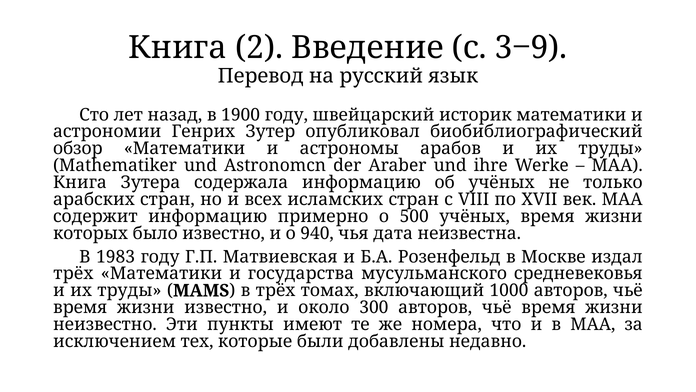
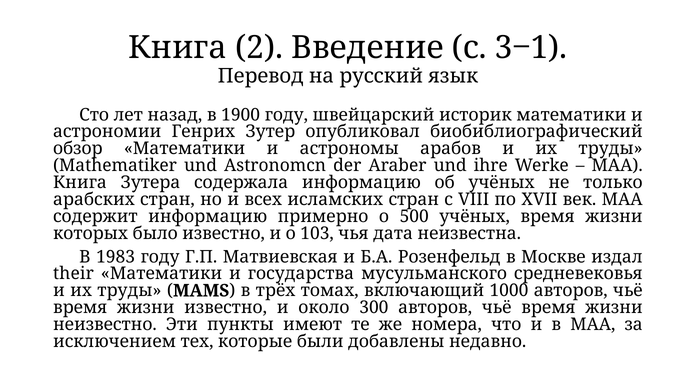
3‒9: 3‒9 -> 3‒1
940: 940 -> 103
трёх at (73, 273): трёх -> their
